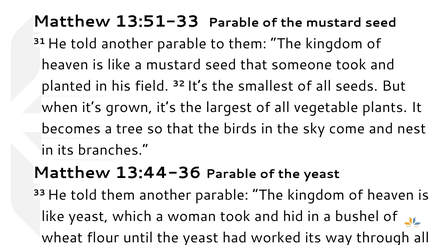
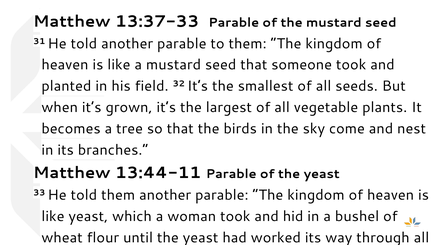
13:51-33: 13:51-33 -> 13:37-33
13:44-36: 13:44-36 -> 13:44-11
